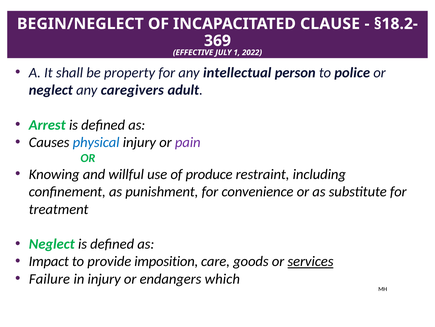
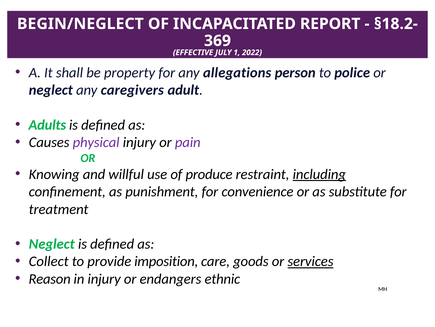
CLAUSE: CLAUSE -> REPORT
intellectual: intellectual -> allegations
Arrest: Arrest -> Adults
physical colour: blue -> purple
including underline: none -> present
Impact: Impact -> Collect
Failure: Failure -> Reason
which: which -> ethnic
